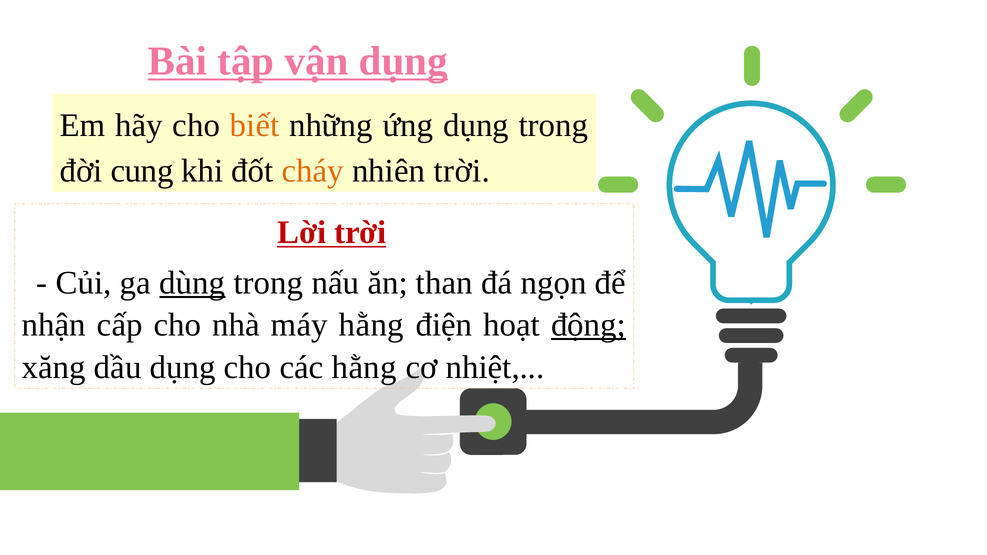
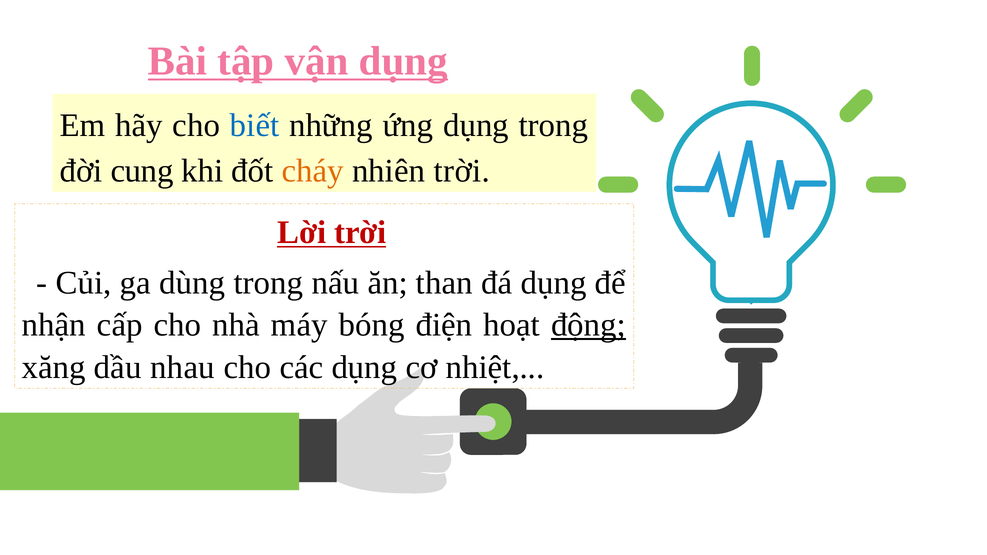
biết colour: orange -> blue
dùng underline: present -> none
đá ngọn: ngọn -> dụng
máy hằng: hằng -> bóng
dầu dụng: dụng -> nhau
các hằng: hằng -> dụng
